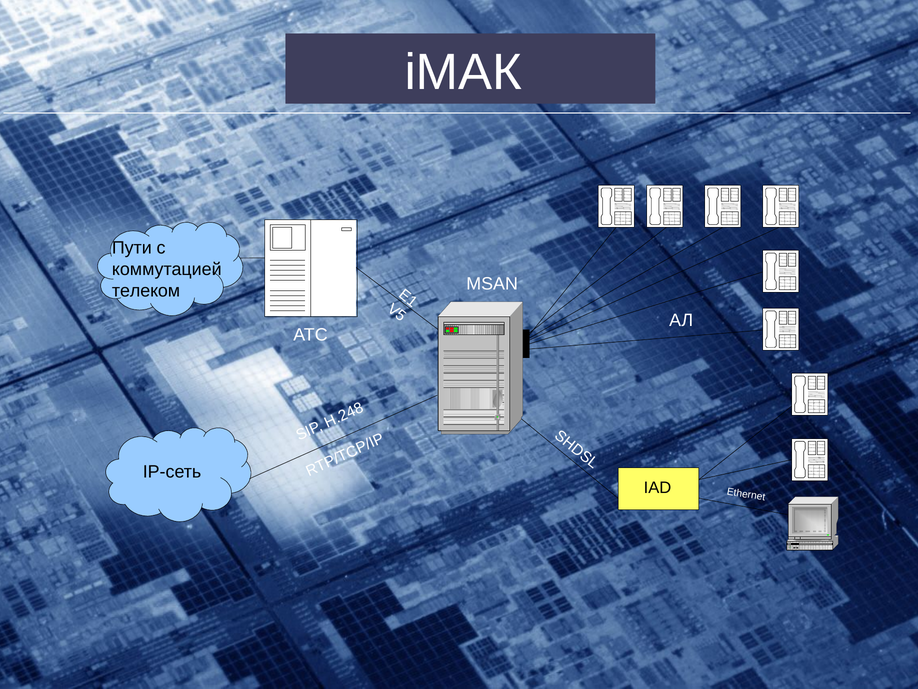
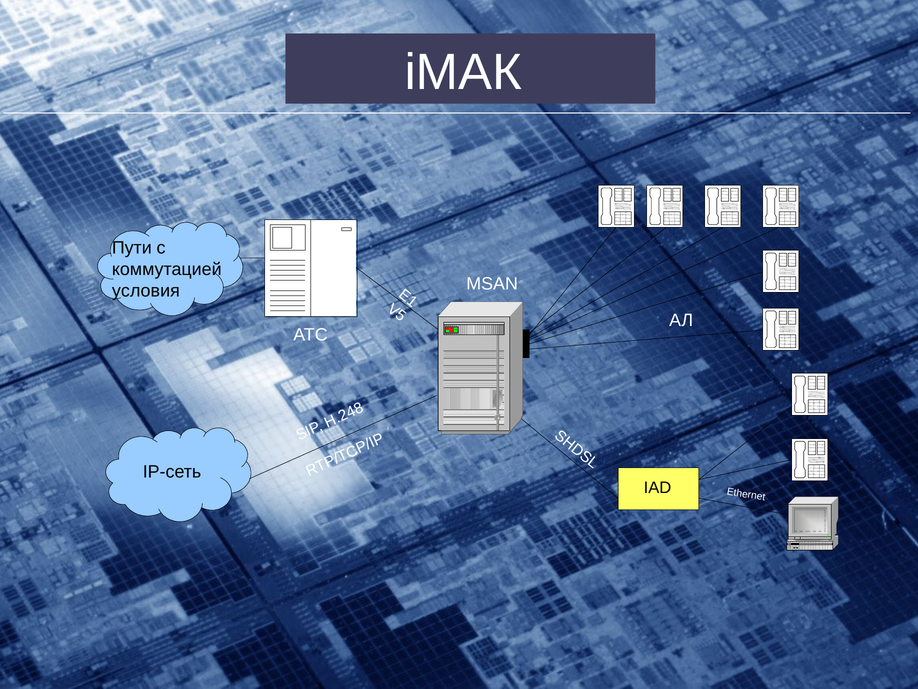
телеком: телеком -> условия
